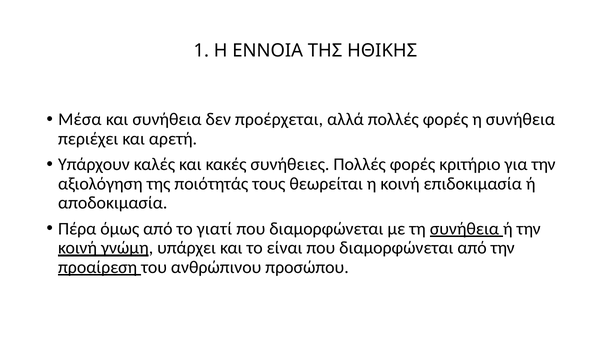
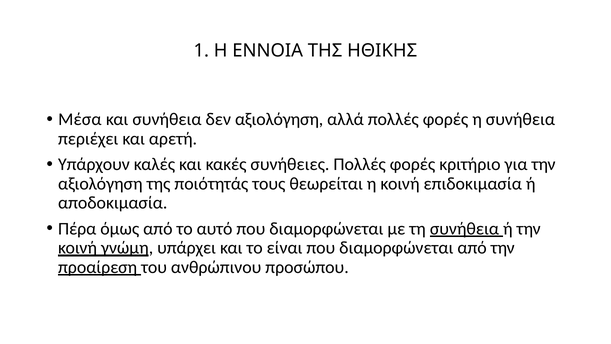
δεν προέρχεται: προέρχεται -> αξιολόγηση
γιατί: γιατί -> αυτό
